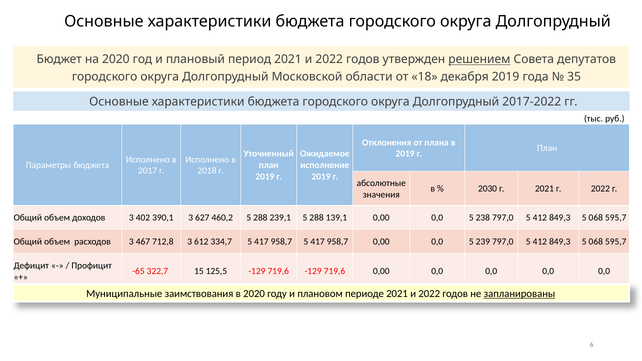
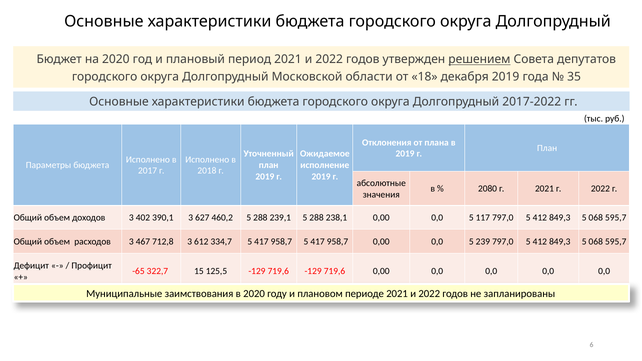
2030: 2030 -> 2080
139,1: 139,1 -> 238,1
238: 238 -> 117
запланированы underline: present -> none
